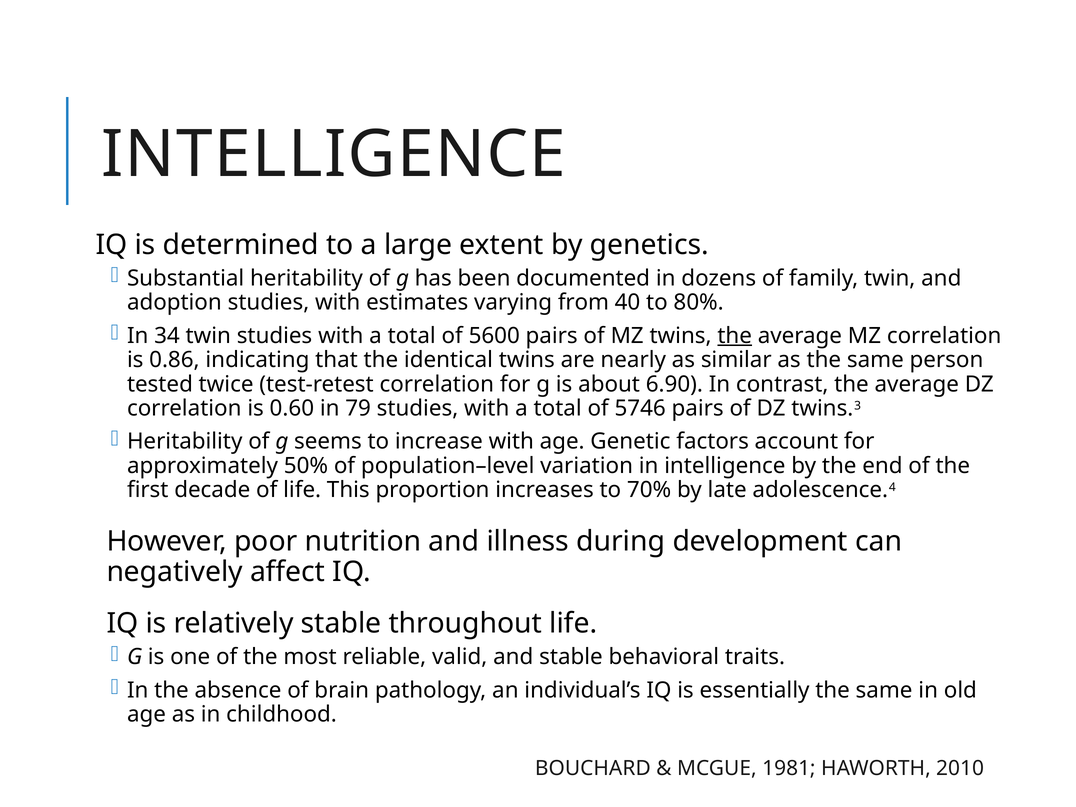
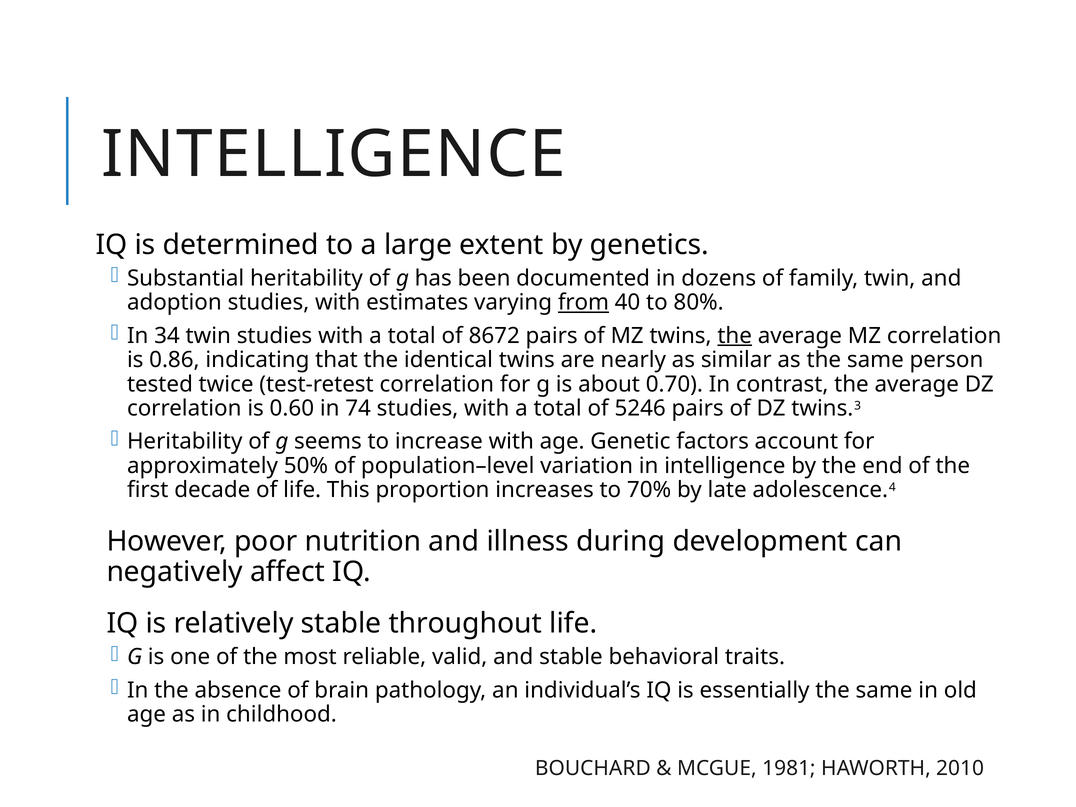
from underline: none -> present
5600: 5600 -> 8672
6.90: 6.90 -> 0.70
79: 79 -> 74
5746: 5746 -> 5246
